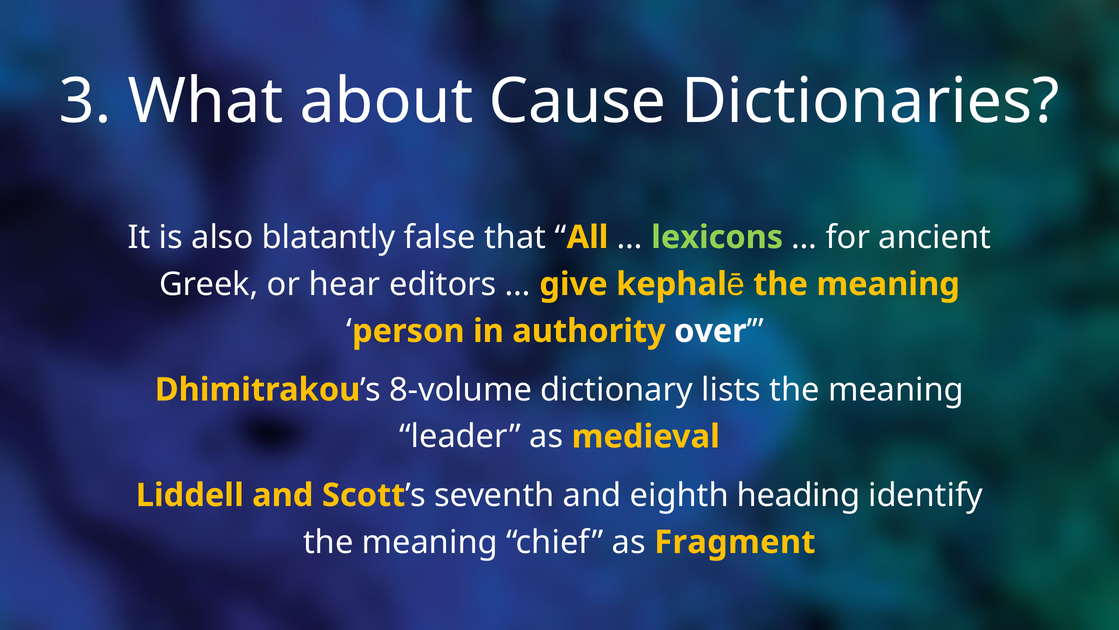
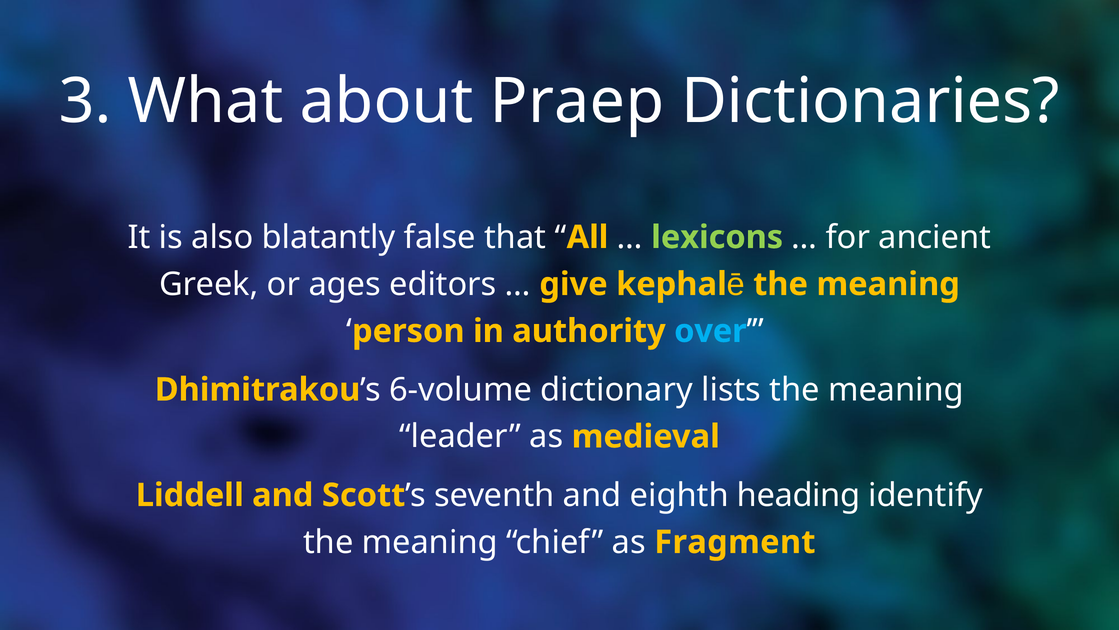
Cause: Cause -> Praep
hear: hear -> ages
over colour: white -> light blue
8-volume: 8-volume -> 6-volume
